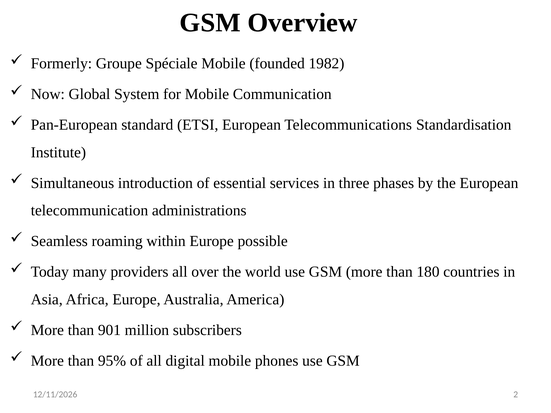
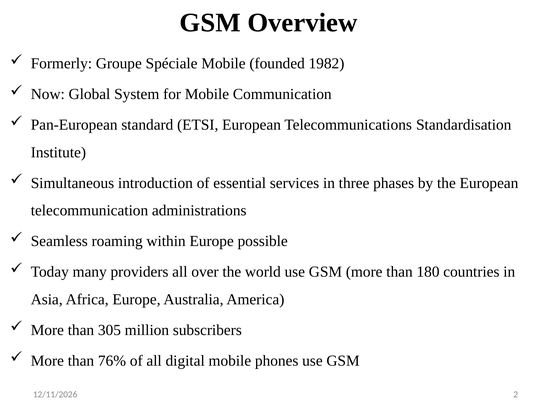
901: 901 -> 305
95%: 95% -> 76%
